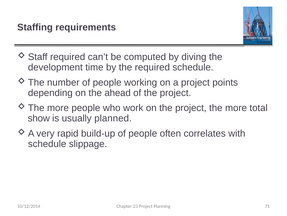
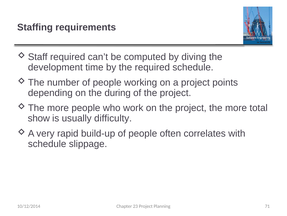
ahead: ahead -> during
planned: planned -> difficulty
